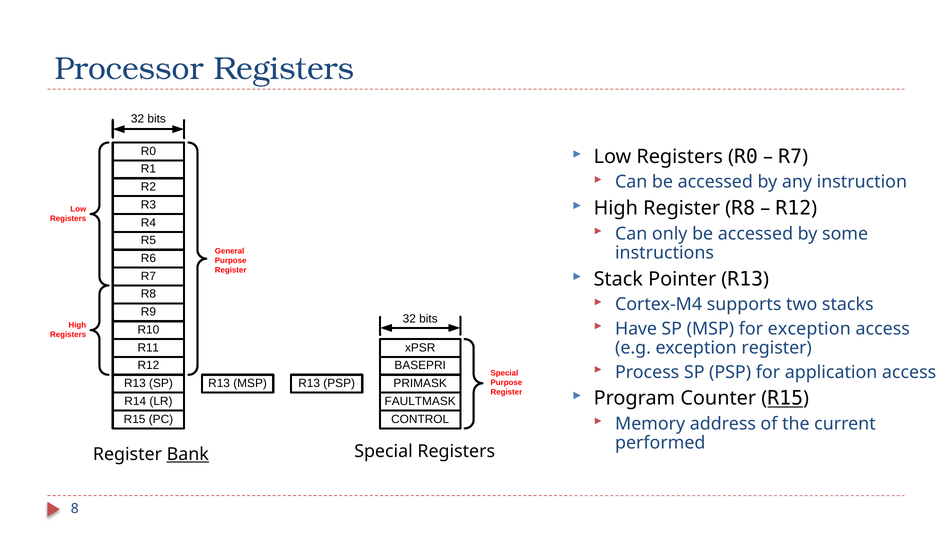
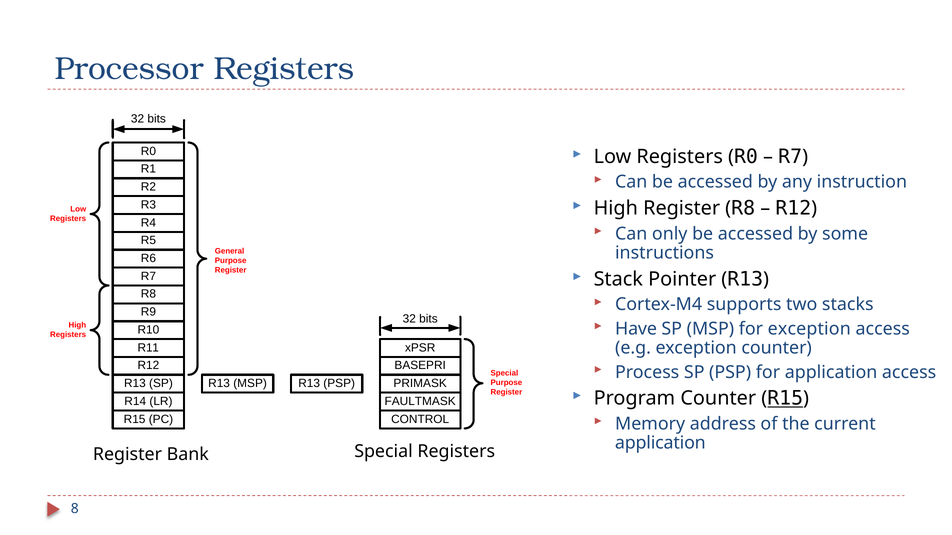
exception register: register -> counter
performed at (660, 443): performed -> application
Bank underline: present -> none
